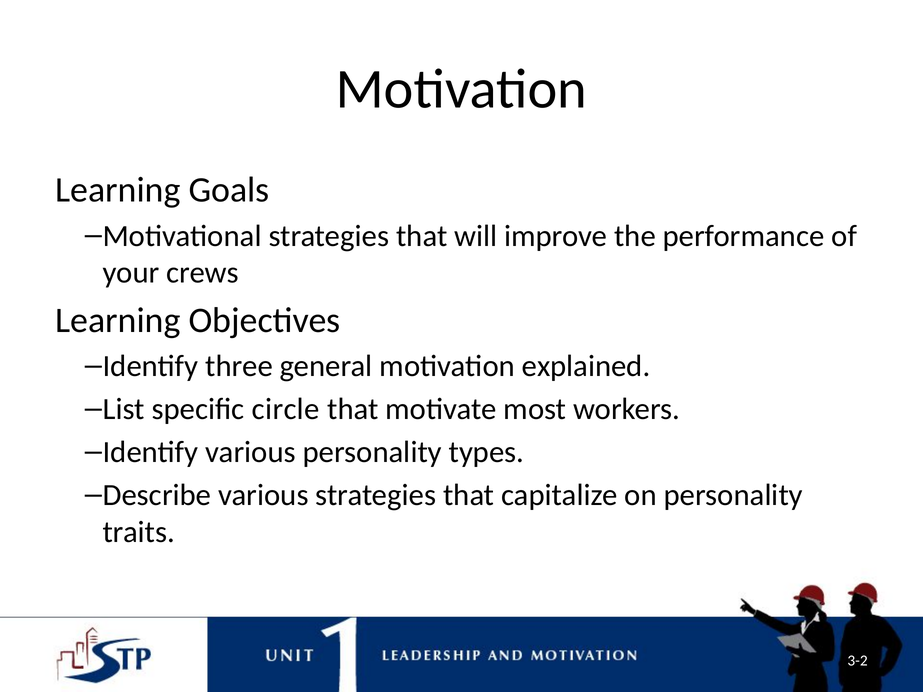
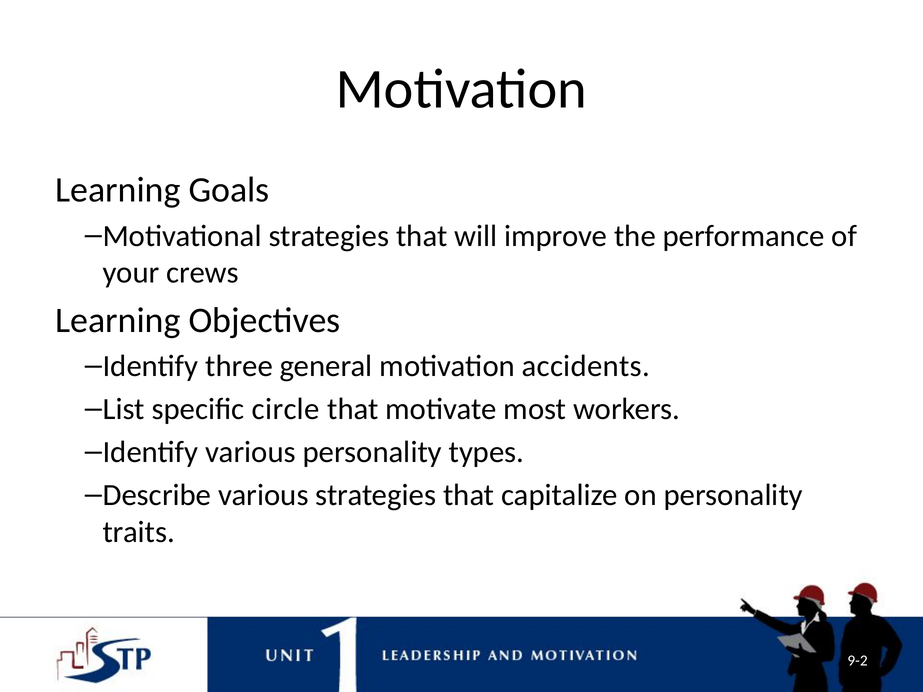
explained: explained -> accidents
3-2: 3-2 -> 9-2
